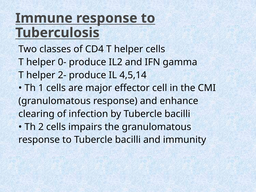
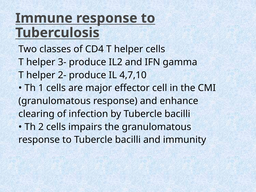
0-: 0- -> 3-
4,5,14: 4,5,14 -> 4,7,10
